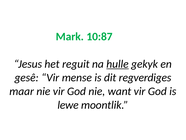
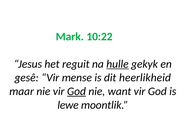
10:87: 10:87 -> 10:22
regverdiges: regverdiges -> heerlikheid
God at (77, 91) underline: none -> present
